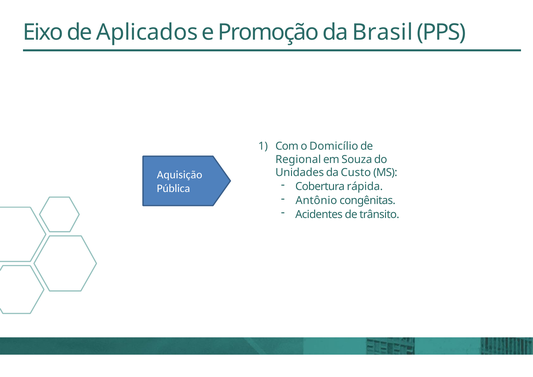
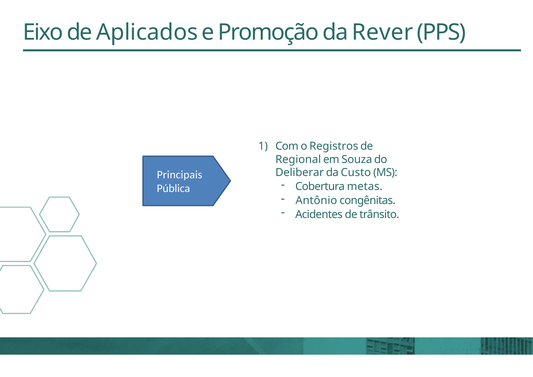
Brasil: Brasil -> Rever
Domicílio: Domicílio -> Registros
Unidades: Unidades -> Deliberar
Aquisição: Aquisição -> Principais
rápida: rápida -> metas
